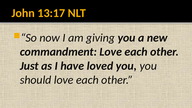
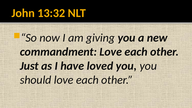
13:17: 13:17 -> 13:32
